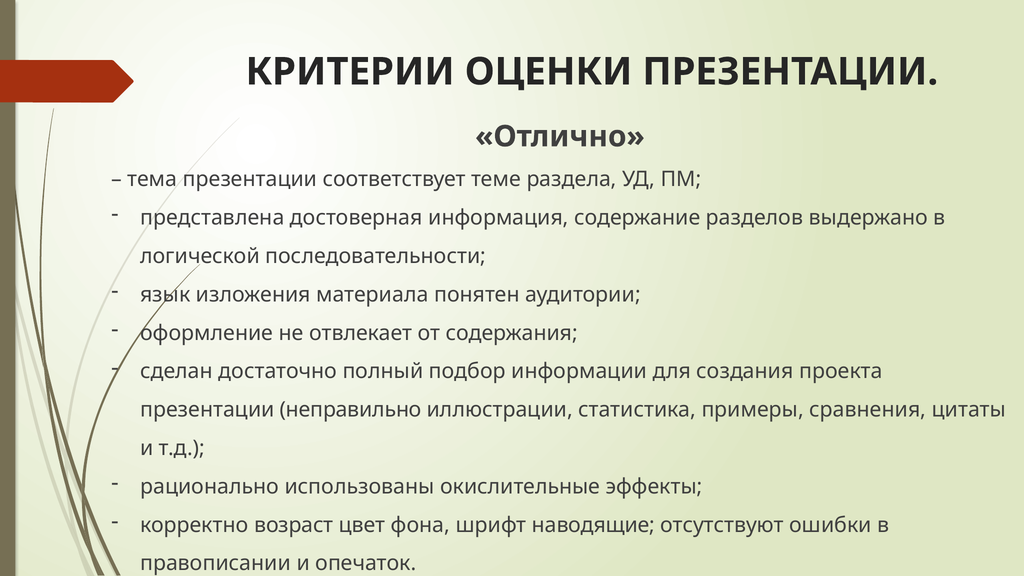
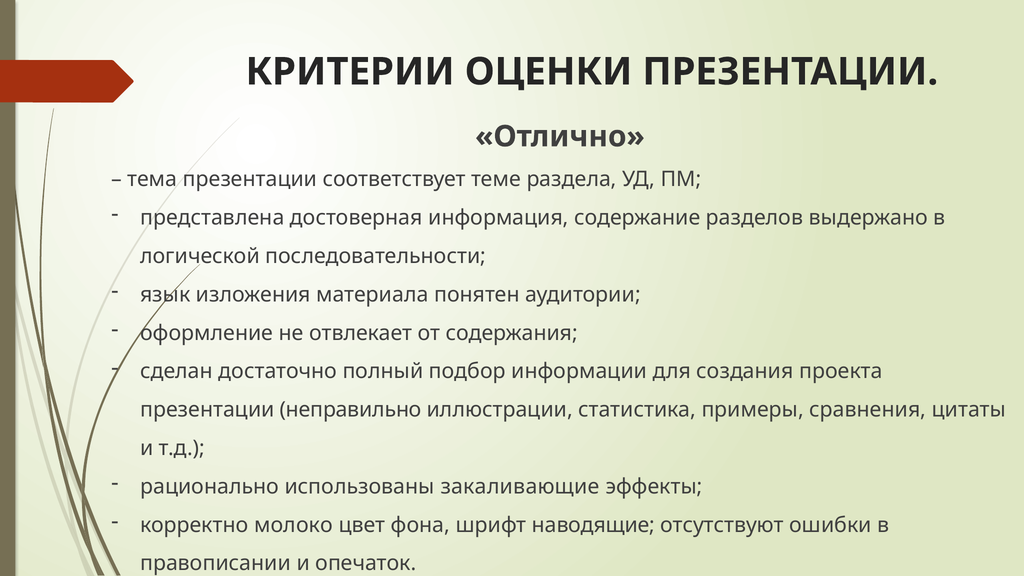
окислительные: окислительные -> закаливающие
возраст: возраст -> молоко
